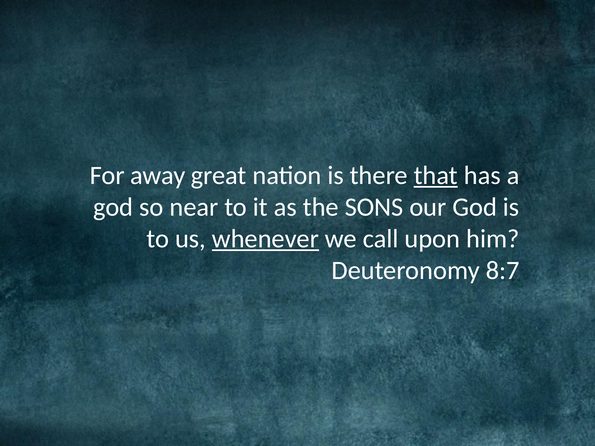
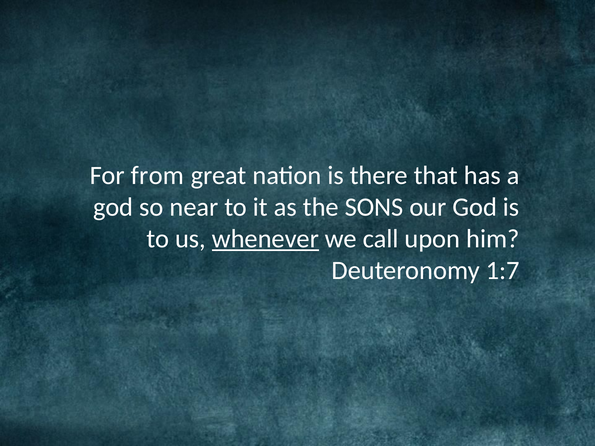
away: away -> from
that underline: present -> none
8:7: 8:7 -> 1:7
